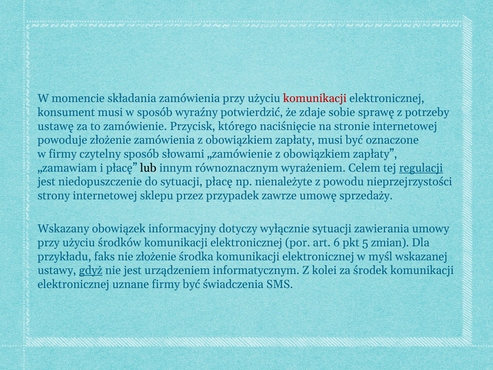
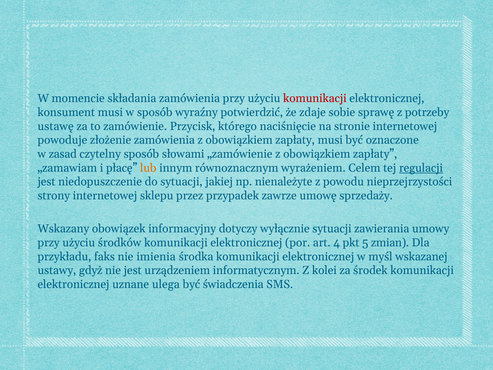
w firmy: firmy -> zasad
lub colour: black -> orange
sytuacji płacę: płacę -> jakiej
6: 6 -> 4
nie złożenie: złożenie -> imienia
gdyż underline: present -> none
uznane firmy: firmy -> ulega
